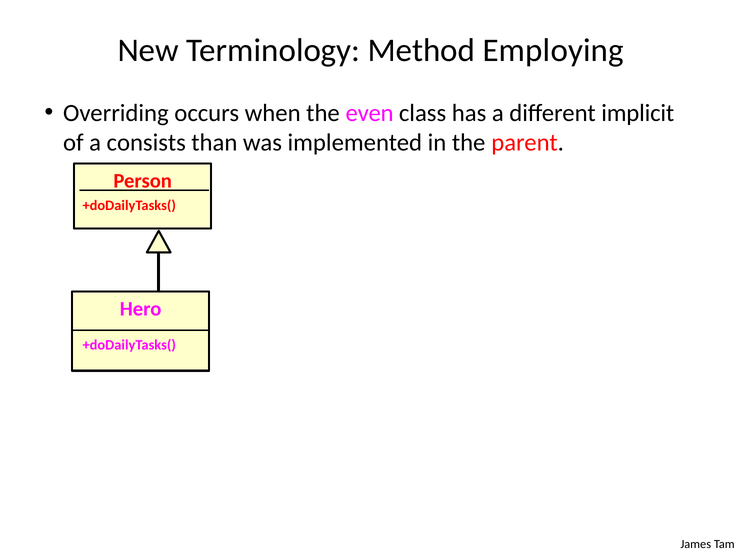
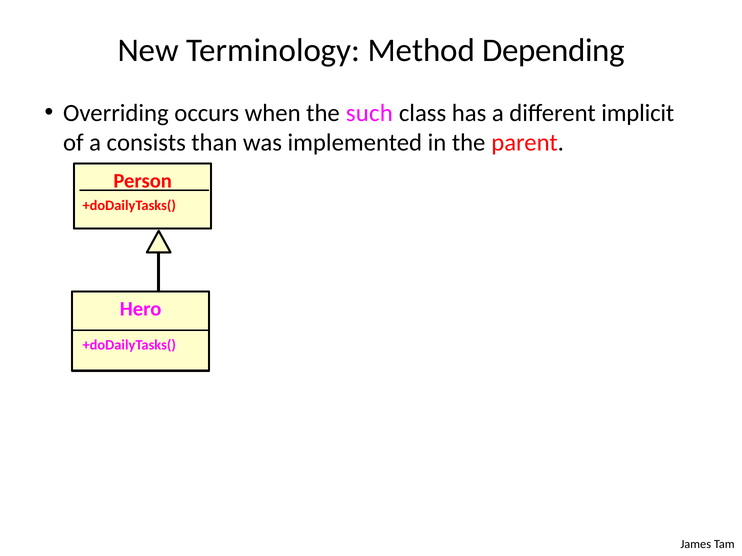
Employing: Employing -> Depending
even: even -> such
